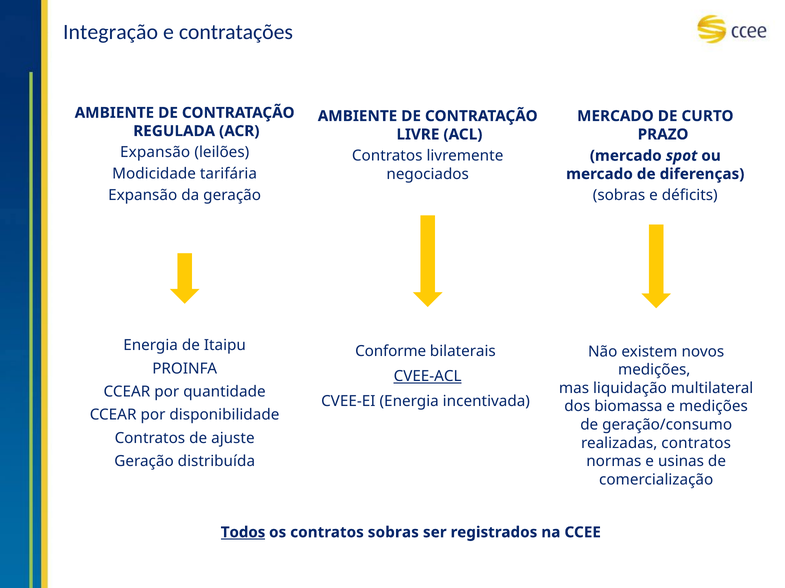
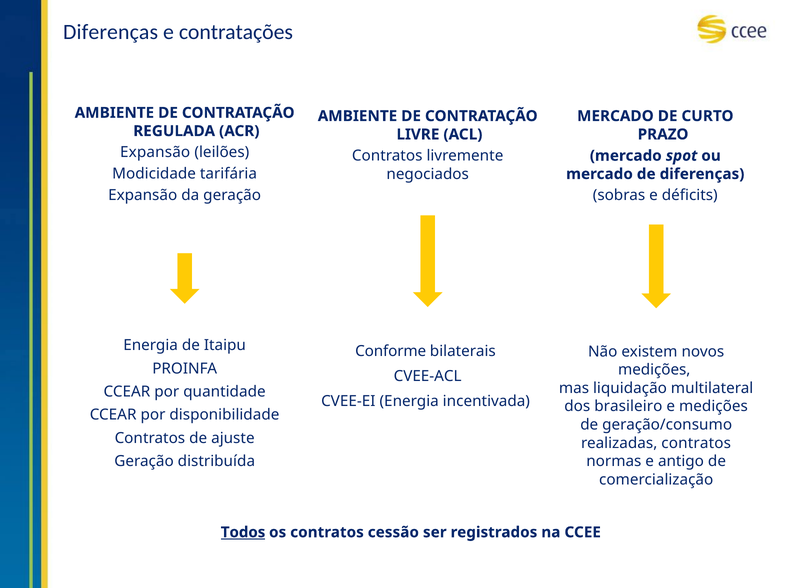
Integração at (111, 32): Integração -> Diferenças
CVEE-ACL underline: present -> none
biomassa: biomassa -> brasileiro
usinas: usinas -> antigo
contratos sobras: sobras -> cessão
